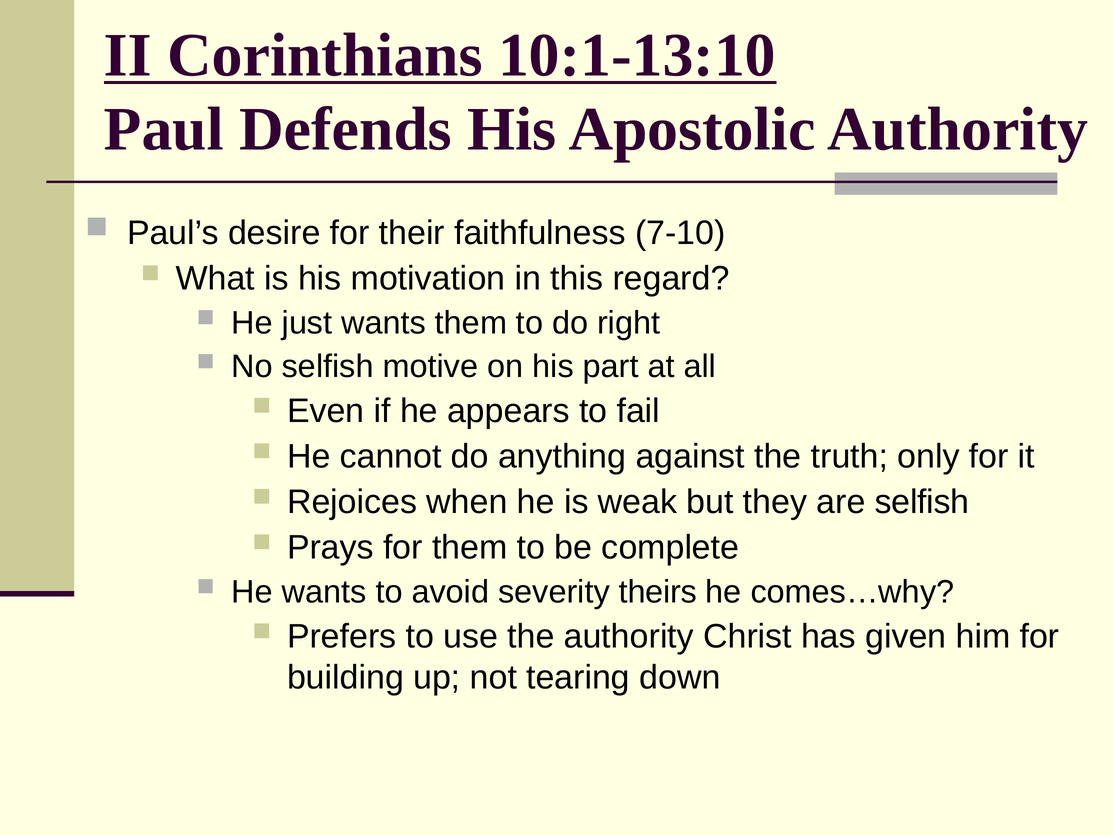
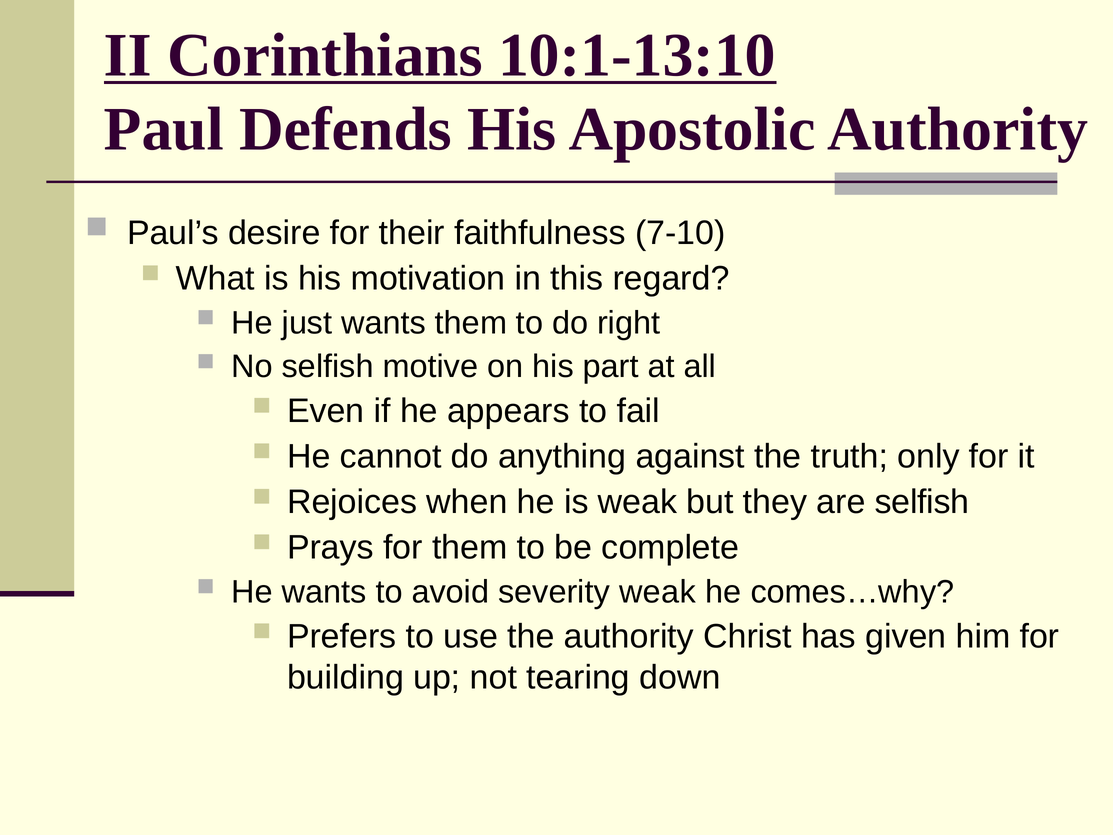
severity theirs: theirs -> weak
